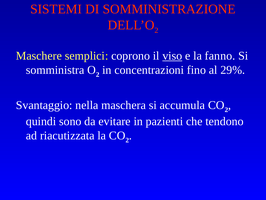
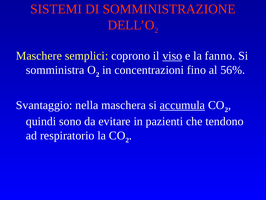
29%: 29% -> 56%
accumula underline: none -> present
riacutizzata: riacutizzata -> respiratorio
